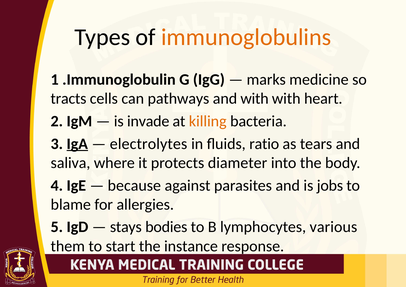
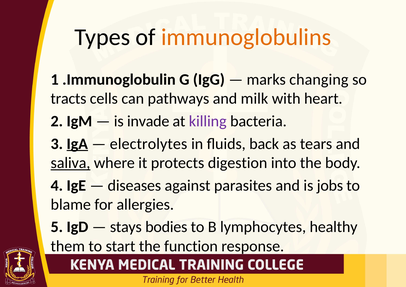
medicine: medicine -> changing
and with: with -> milk
killing colour: orange -> purple
ratio: ratio -> back
saliva underline: none -> present
diameter: diameter -> digestion
because: because -> diseases
various: various -> healthy
instance: instance -> function
